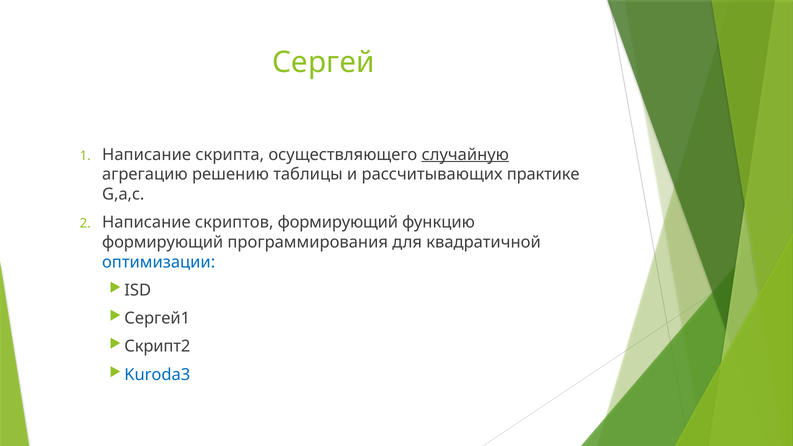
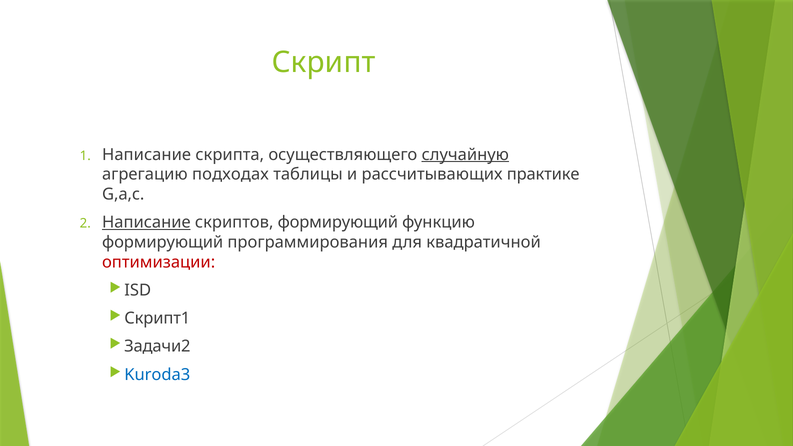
Сергей: Сергей -> Скрипт
решению: решению -> подходах
Написание at (146, 222) underline: none -> present
оптимизации colour: blue -> red
Сергей1: Сергей1 -> Cкрипт1
Скрипт2: Скрипт2 -> Задачи2
